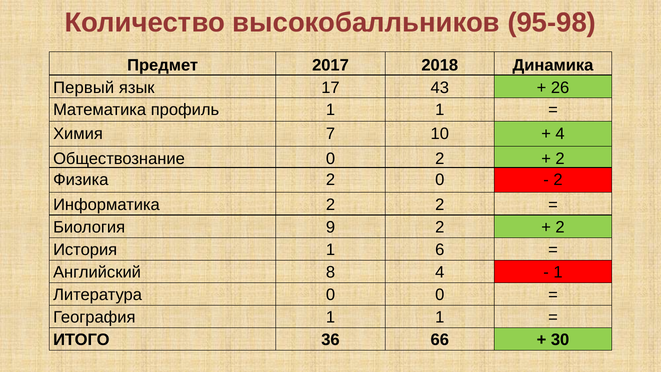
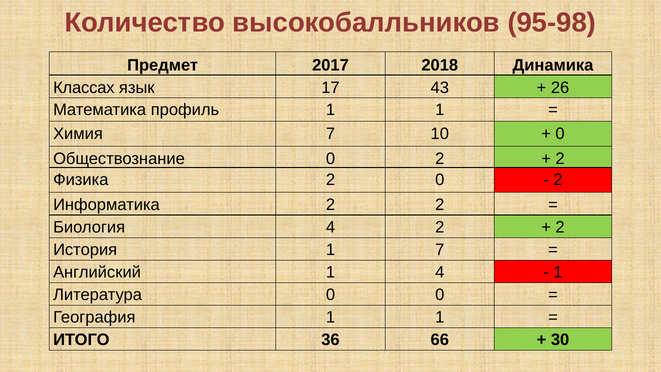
Первый: Первый -> Классах
4 at (560, 134): 4 -> 0
Биология 9: 9 -> 4
1 6: 6 -> 7
Английский 8: 8 -> 1
